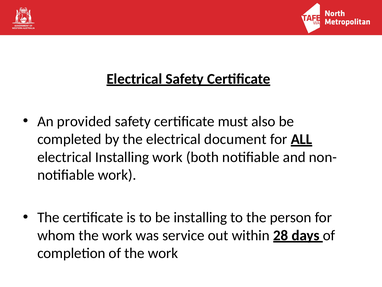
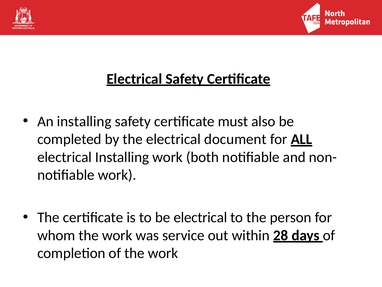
An provided: provided -> installing
be installing: installing -> electrical
